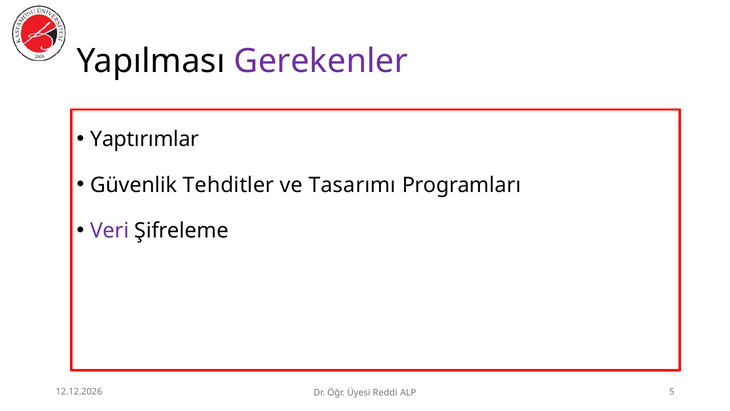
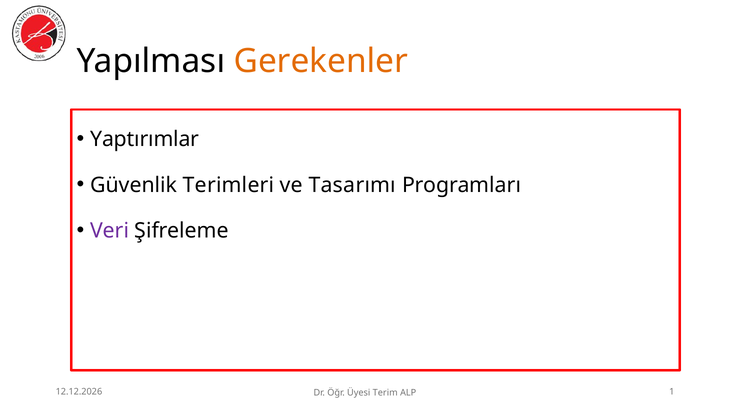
Gerekenler colour: purple -> orange
Tehditler: Tehditler -> Terimleri
5: 5 -> 1
Reddi: Reddi -> Terim
